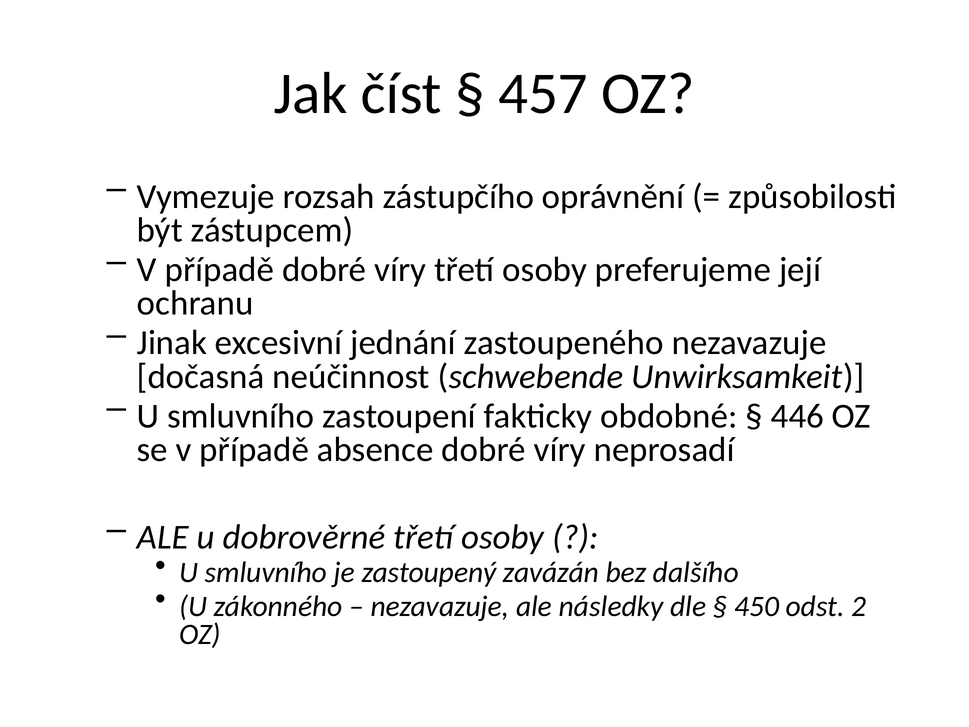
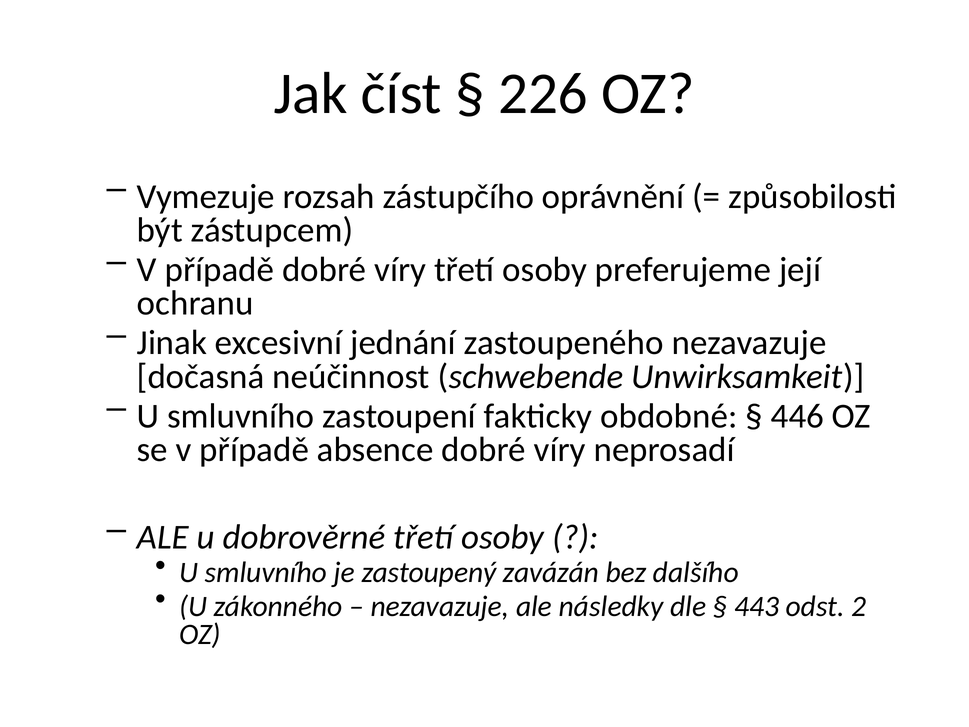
457: 457 -> 226
450: 450 -> 443
